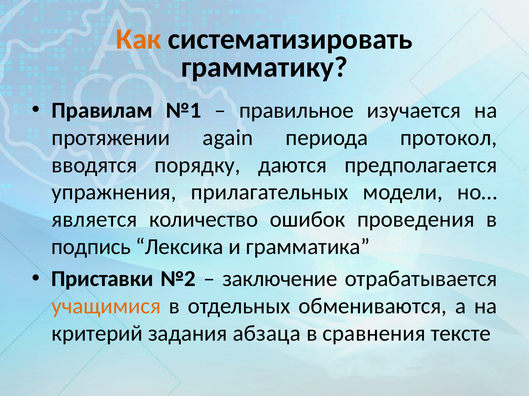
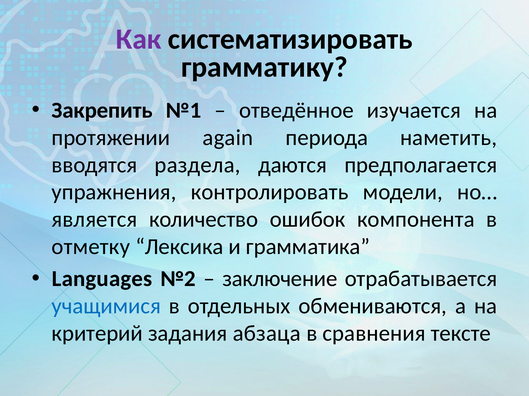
Как colour: orange -> purple
Правилам: Правилам -> Закрепить
правильное: правильное -> отведённое
протокол: протокол -> наметить
порядку: порядку -> раздела
прилагательных: прилагательных -> контролировать
проведения: проведения -> компонента
подпись: подпись -> отметку
Приставки: Приставки -> Languages
учащимися colour: orange -> blue
